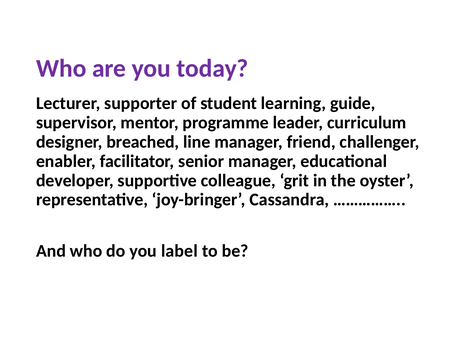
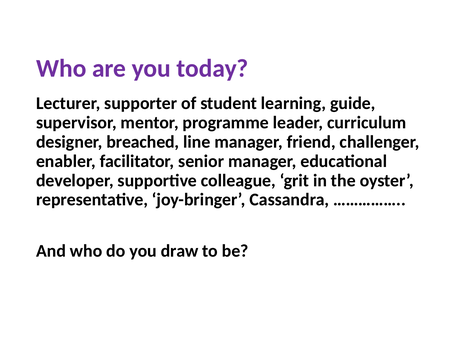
label: label -> draw
